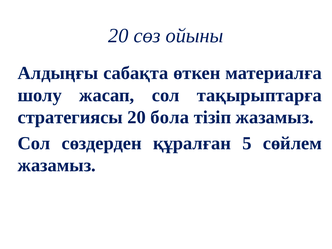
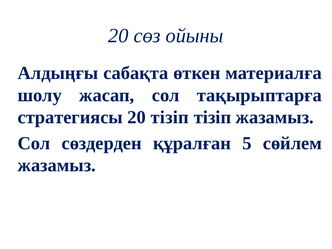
20 бола: бола -> тізіп
